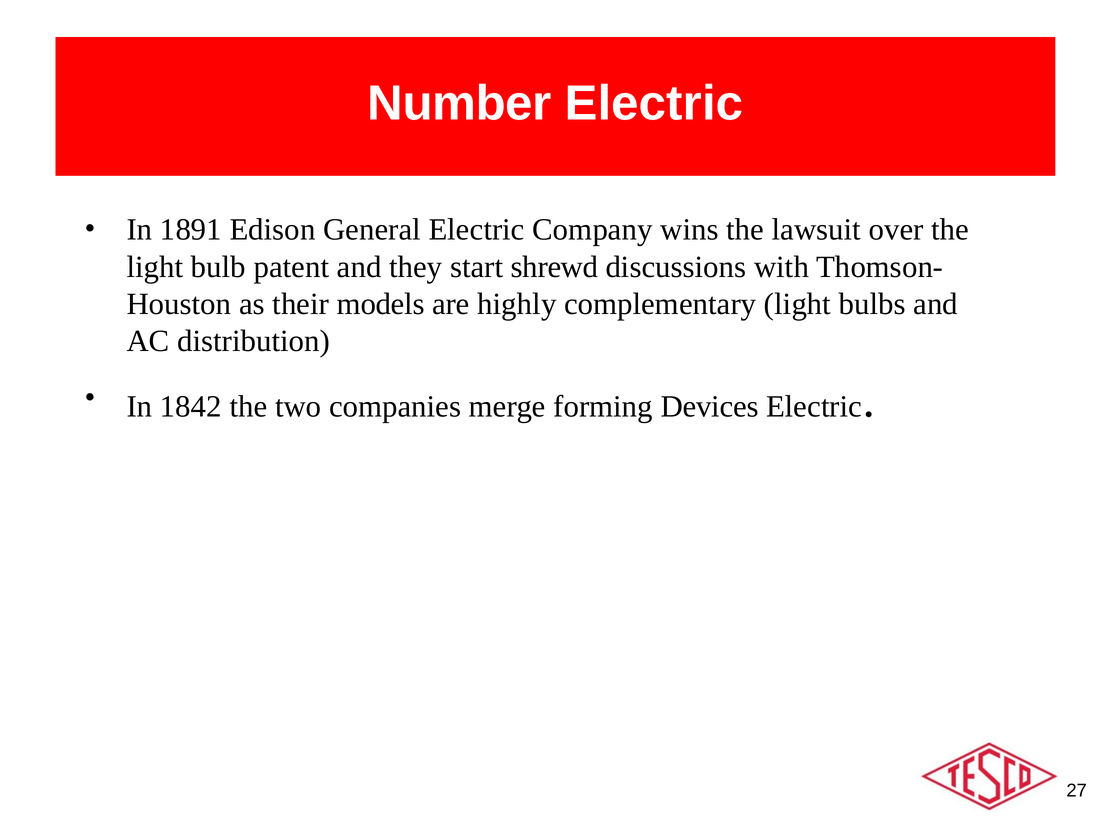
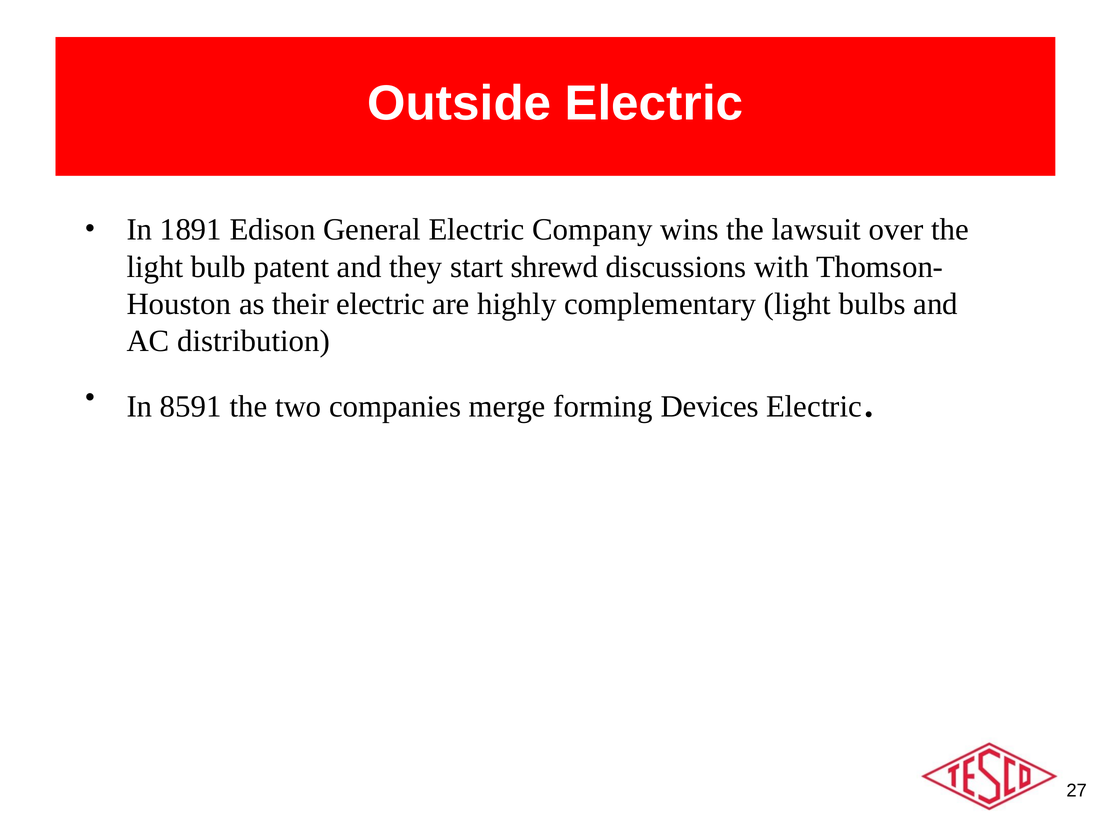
Number: Number -> Outside
their models: models -> electric
1842: 1842 -> 8591
